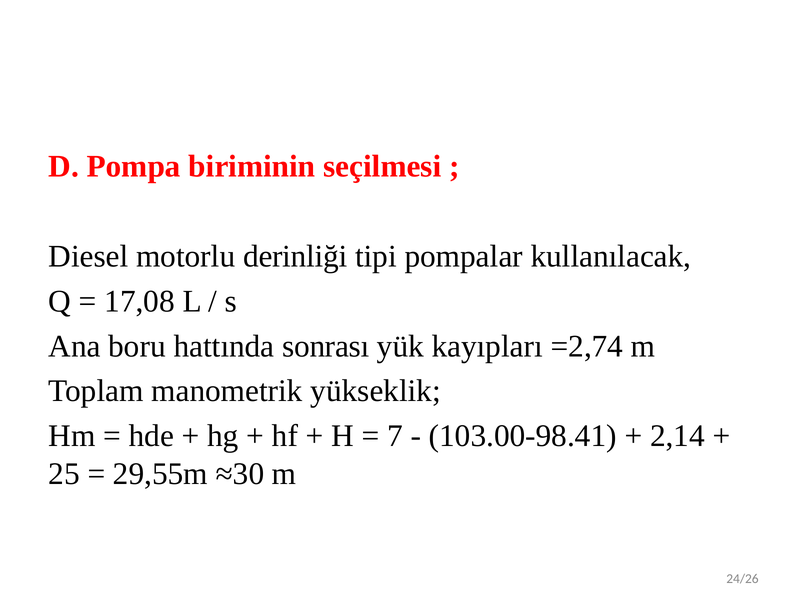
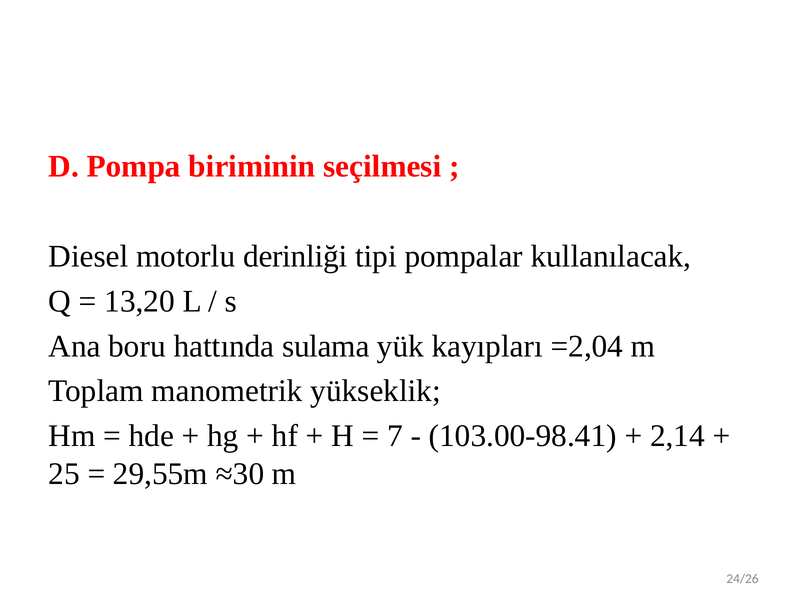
17,08: 17,08 -> 13,20
sonrası: sonrası -> sulama
=2,74: =2,74 -> =2,04
